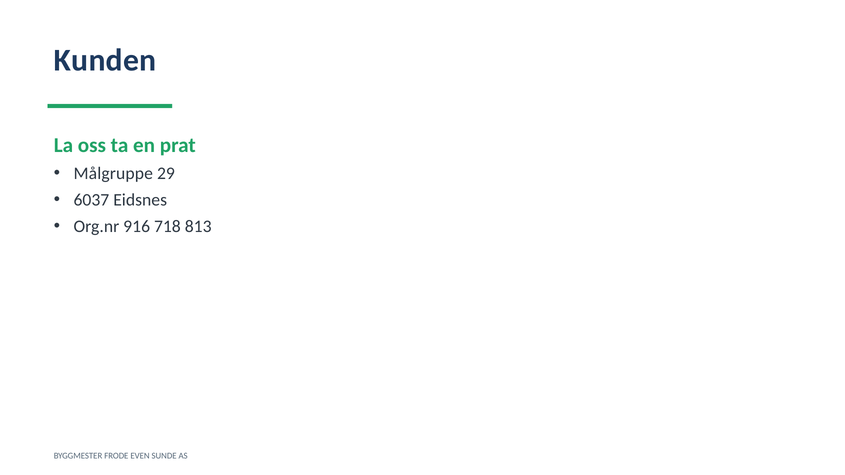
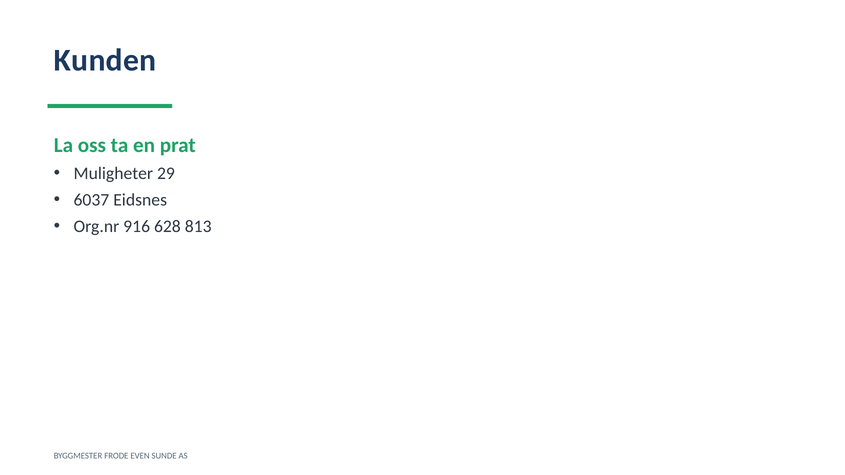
Målgruppe: Målgruppe -> Muligheter
718: 718 -> 628
